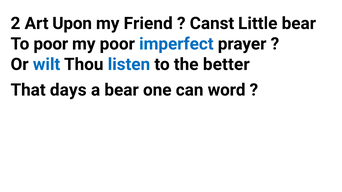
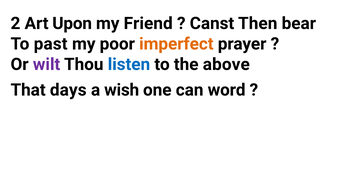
Little: Little -> Then
To poor: poor -> past
imperfect colour: blue -> orange
wilt colour: blue -> purple
better: better -> above
a bear: bear -> wish
